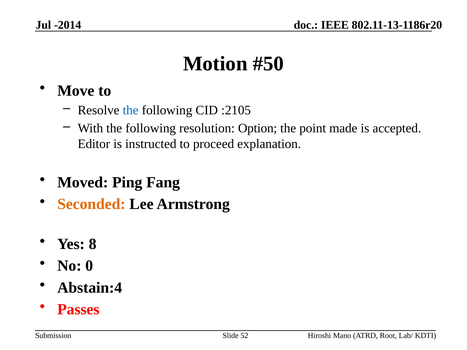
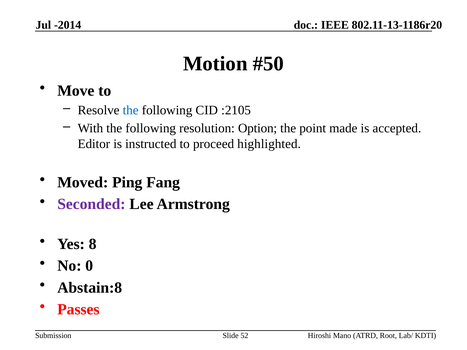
explanation: explanation -> highlighted
Seconded colour: orange -> purple
Abstain:4: Abstain:4 -> Abstain:8
